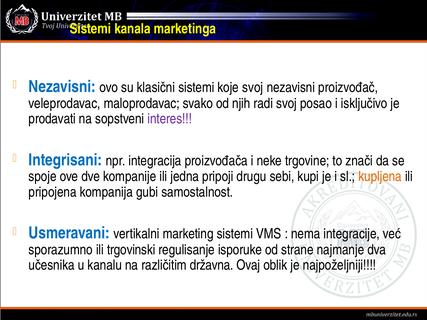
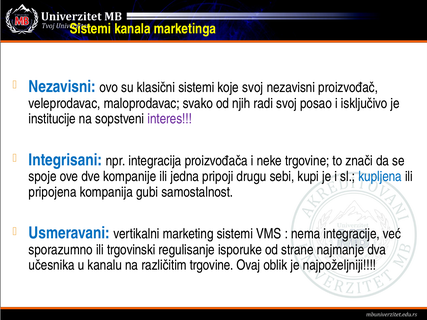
prodavati: prodavati -> institucije
kupljena colour: orange -> blue
različitim državna: državna -> trgovine
